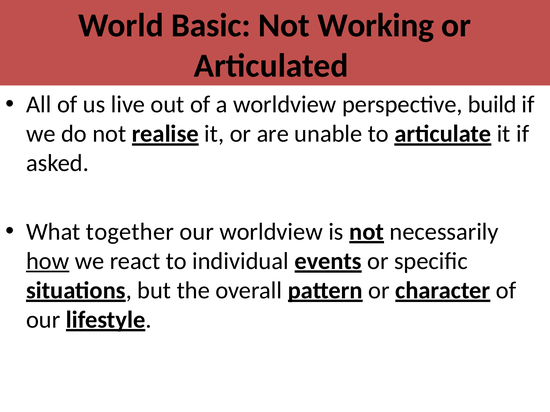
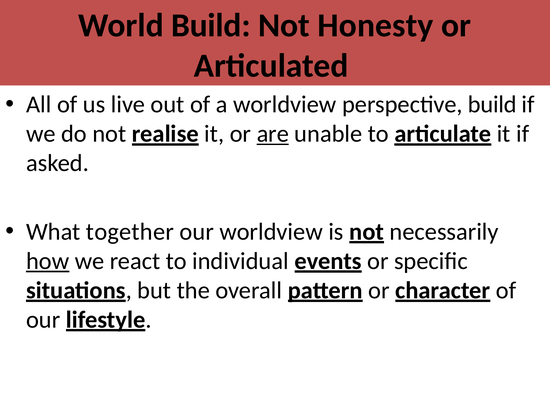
World Basic: Basic -> Build
Working: Working -> Honesty
are underline: none -> present
